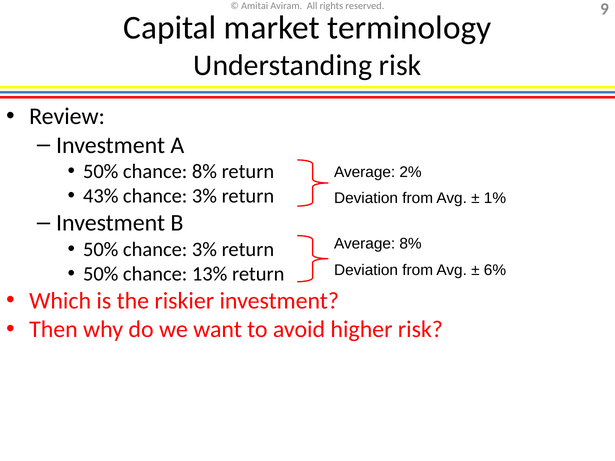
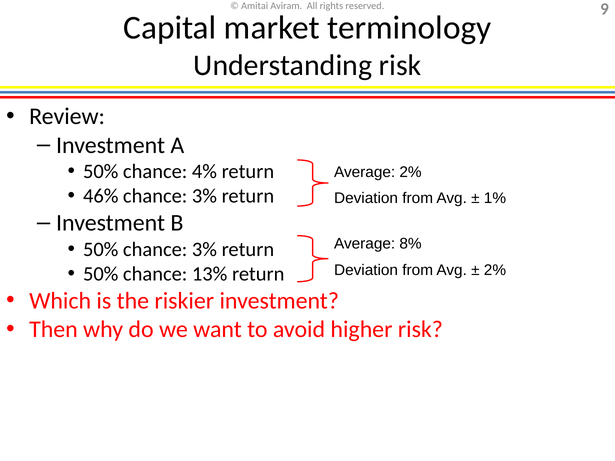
chance 8%: 8% -> 4%
43%: 43% -> 46%
6% at (495, 270): 6% -> 2%
